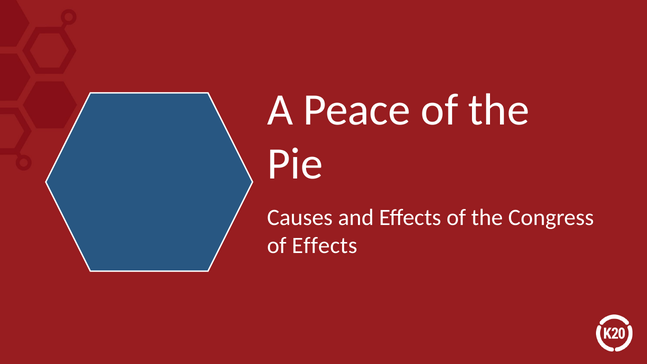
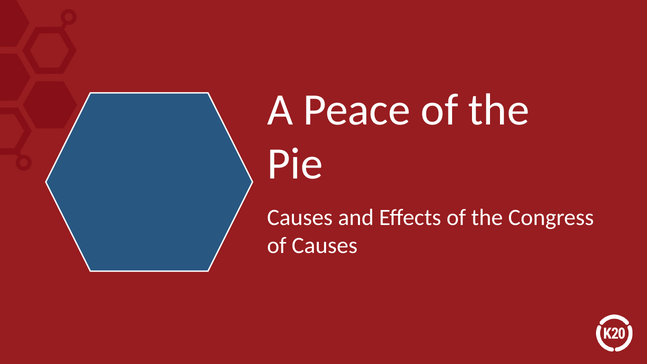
of Effects: Effects -> Causes
